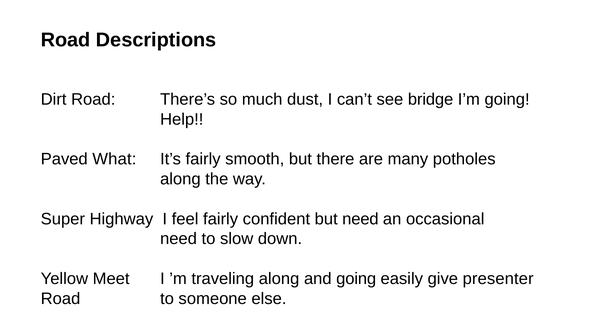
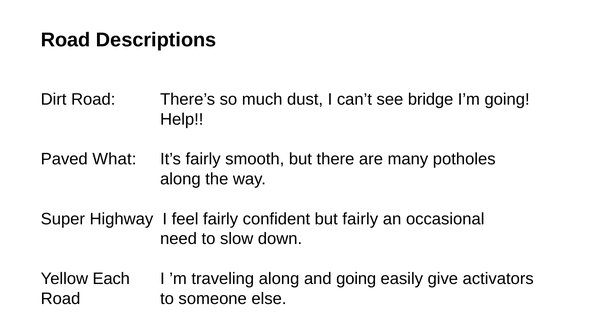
but need: need -> fairly
Meet: Meet -> Each
presenter: presenter -> activators
